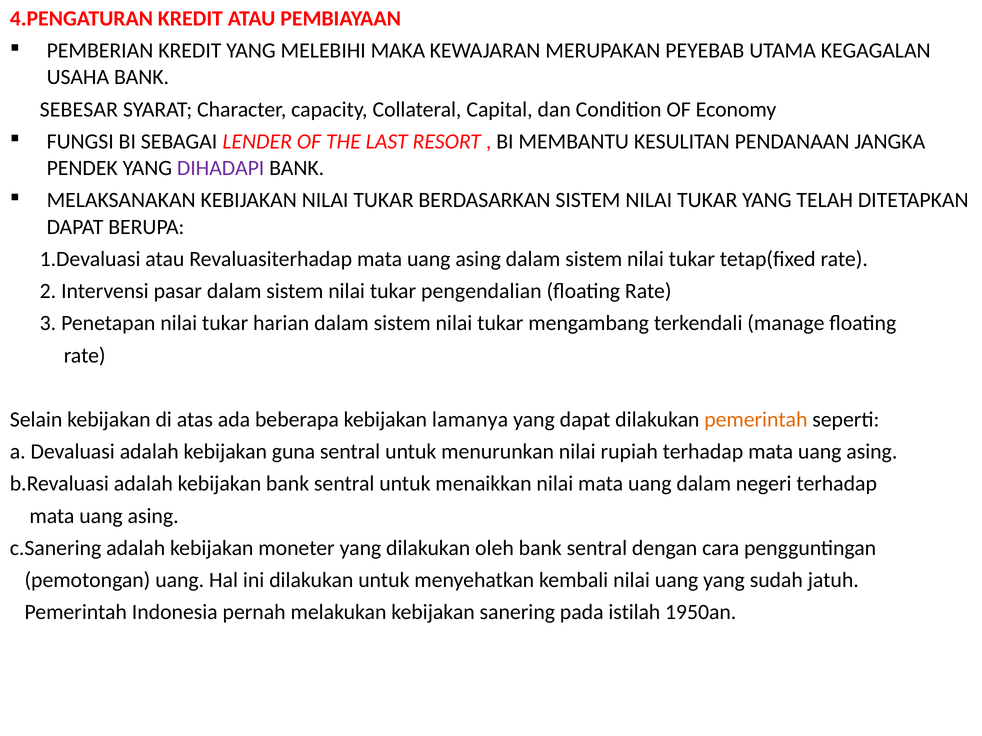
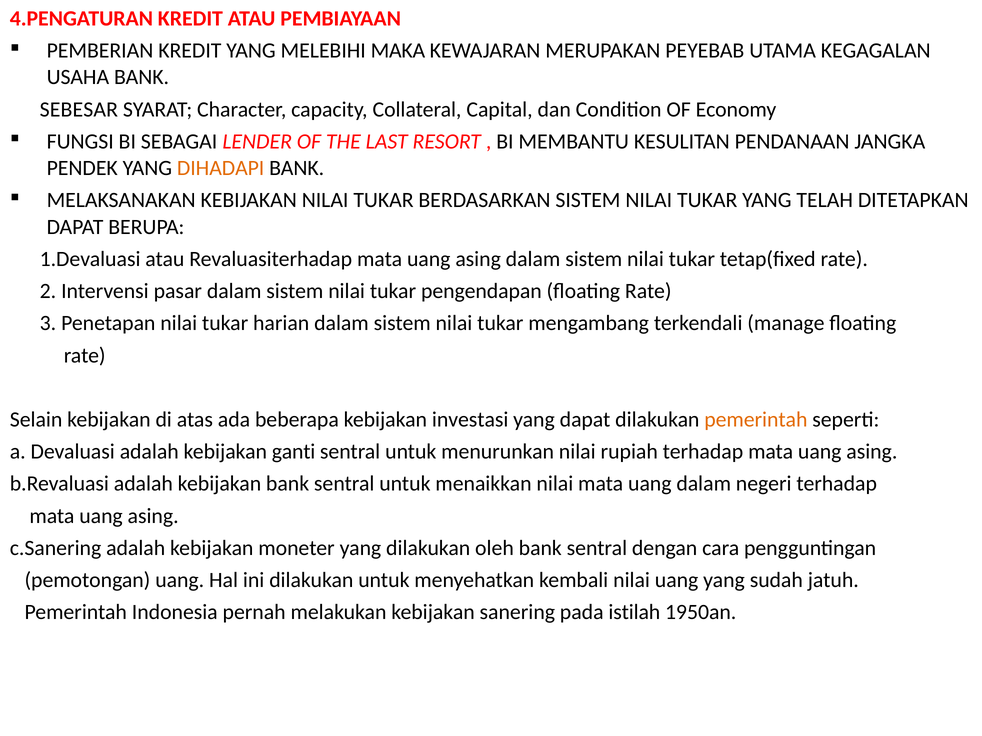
DIHADAPI colour: purple -> orange
pengendalian: pengendalian -> pengendapan
lamanya: lamanya -> investasi
guna: guna -> ganti
